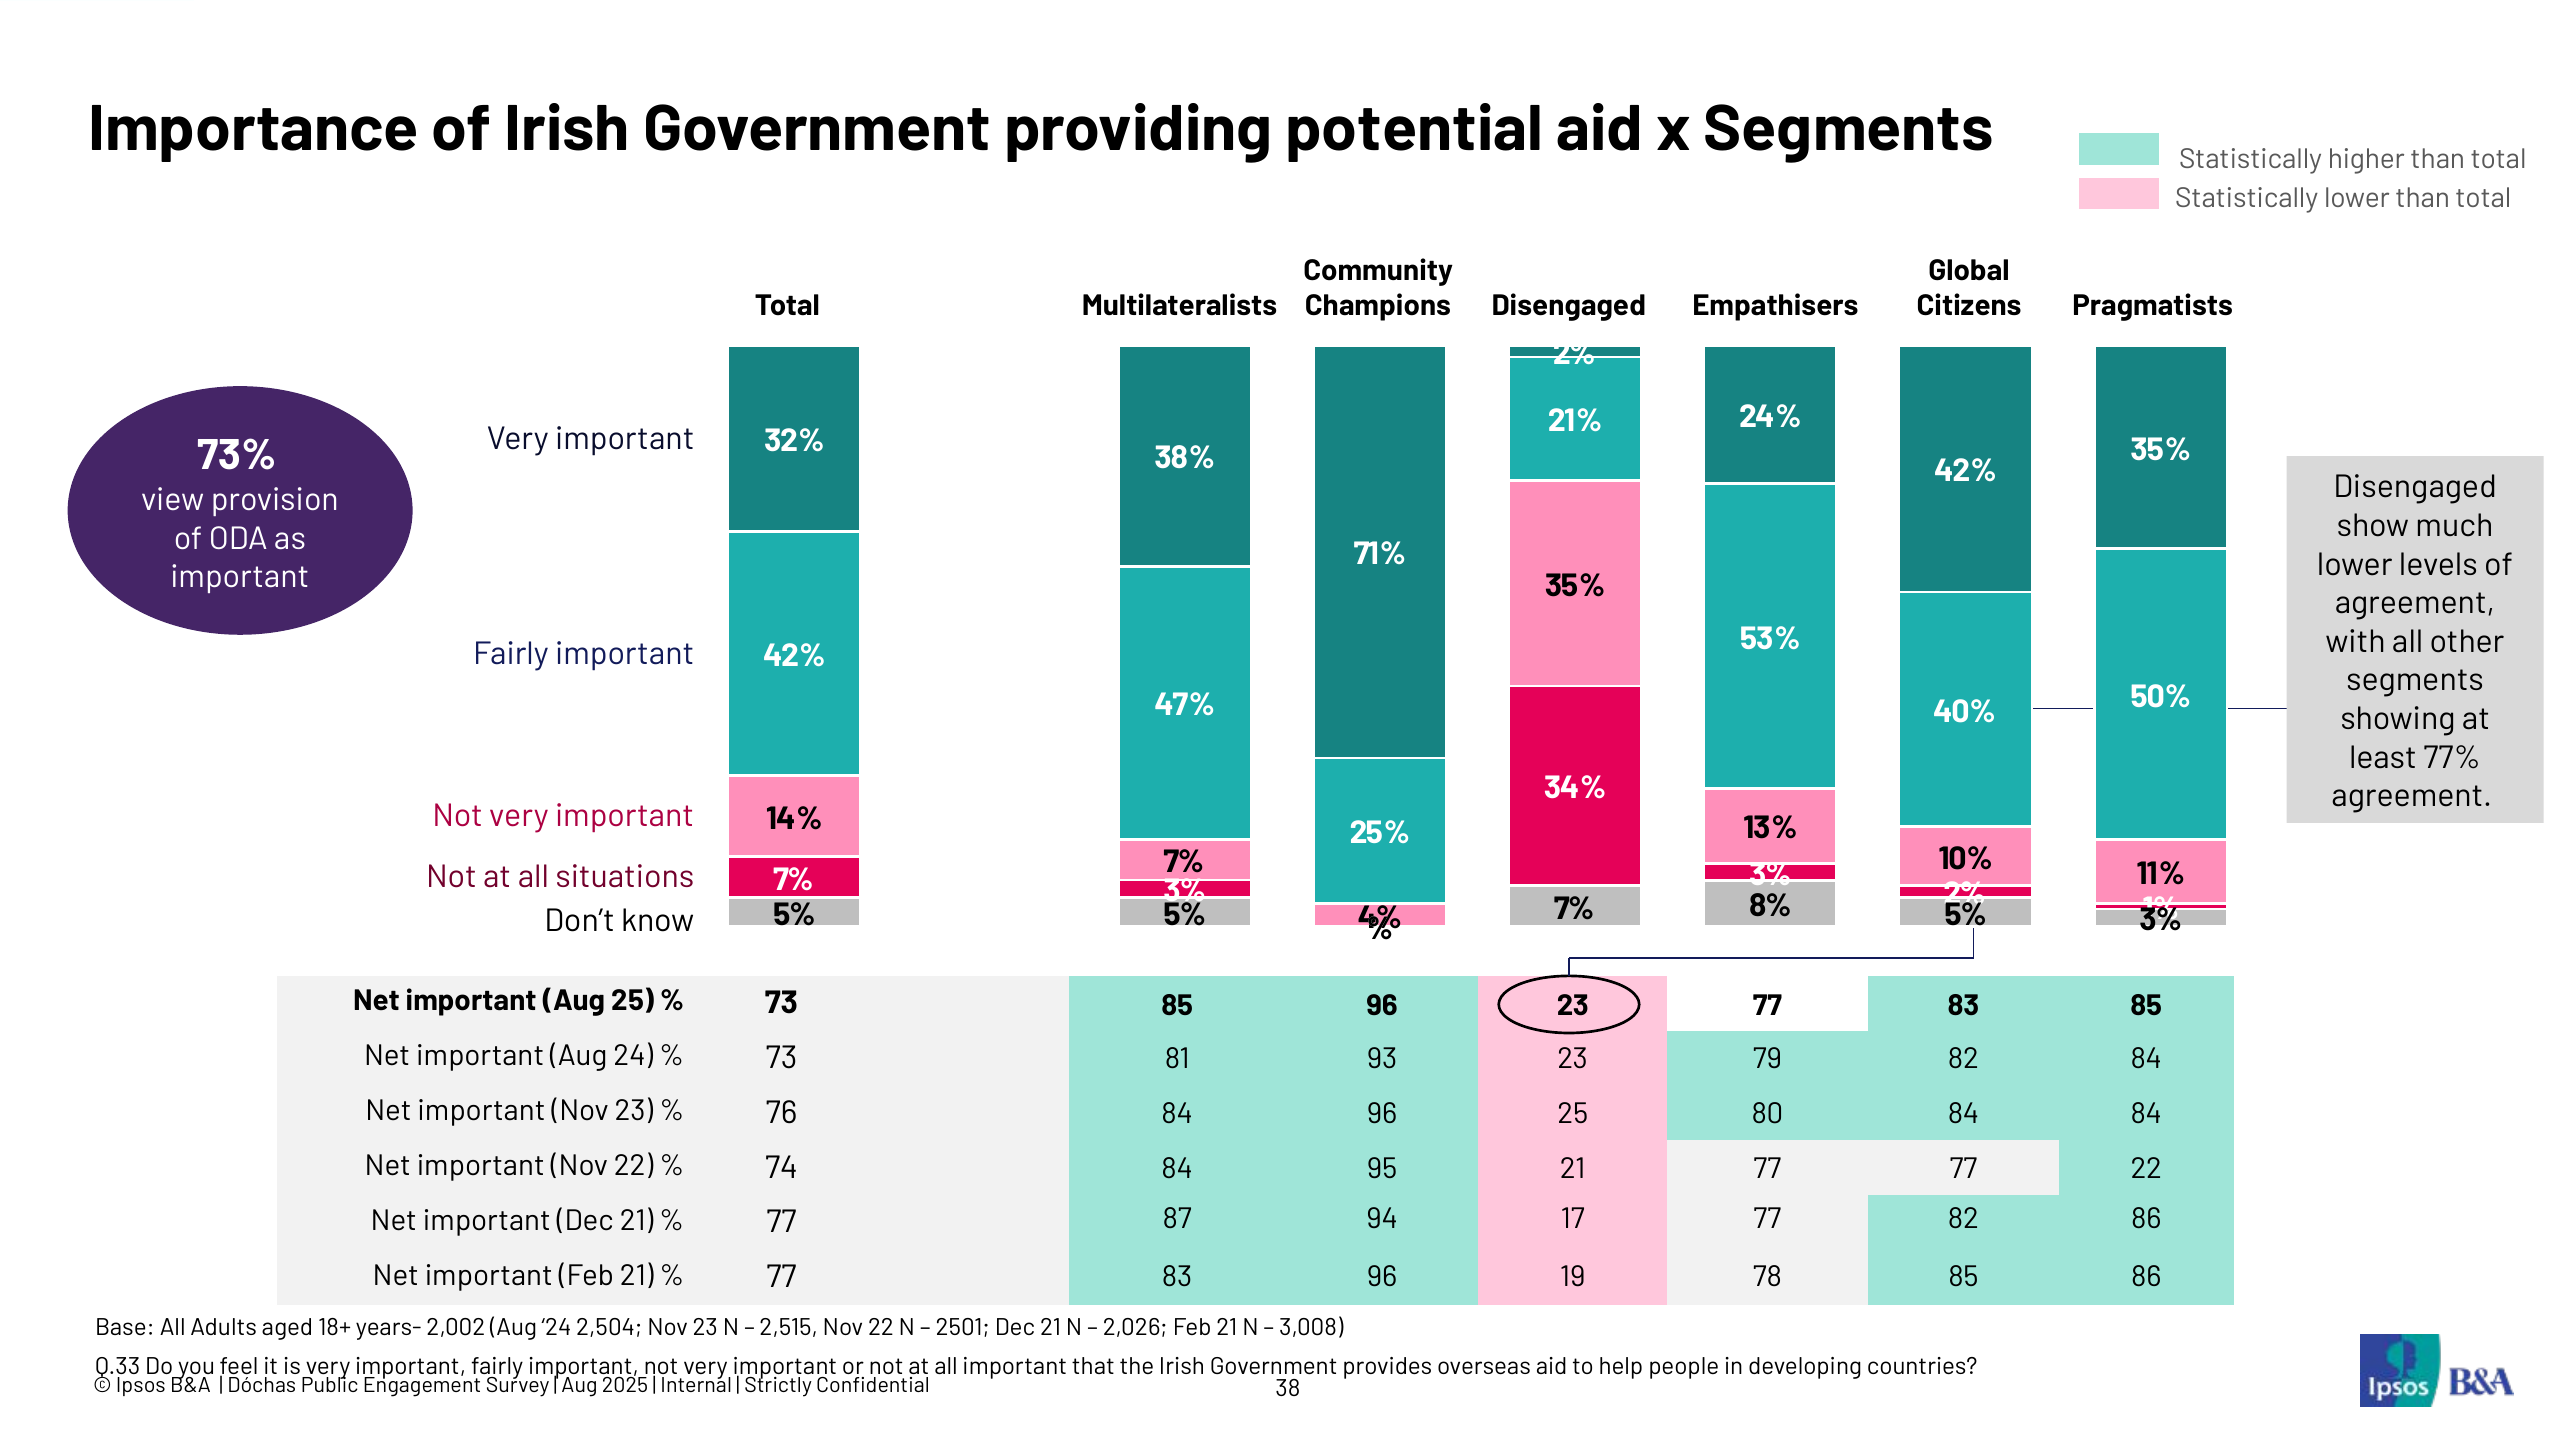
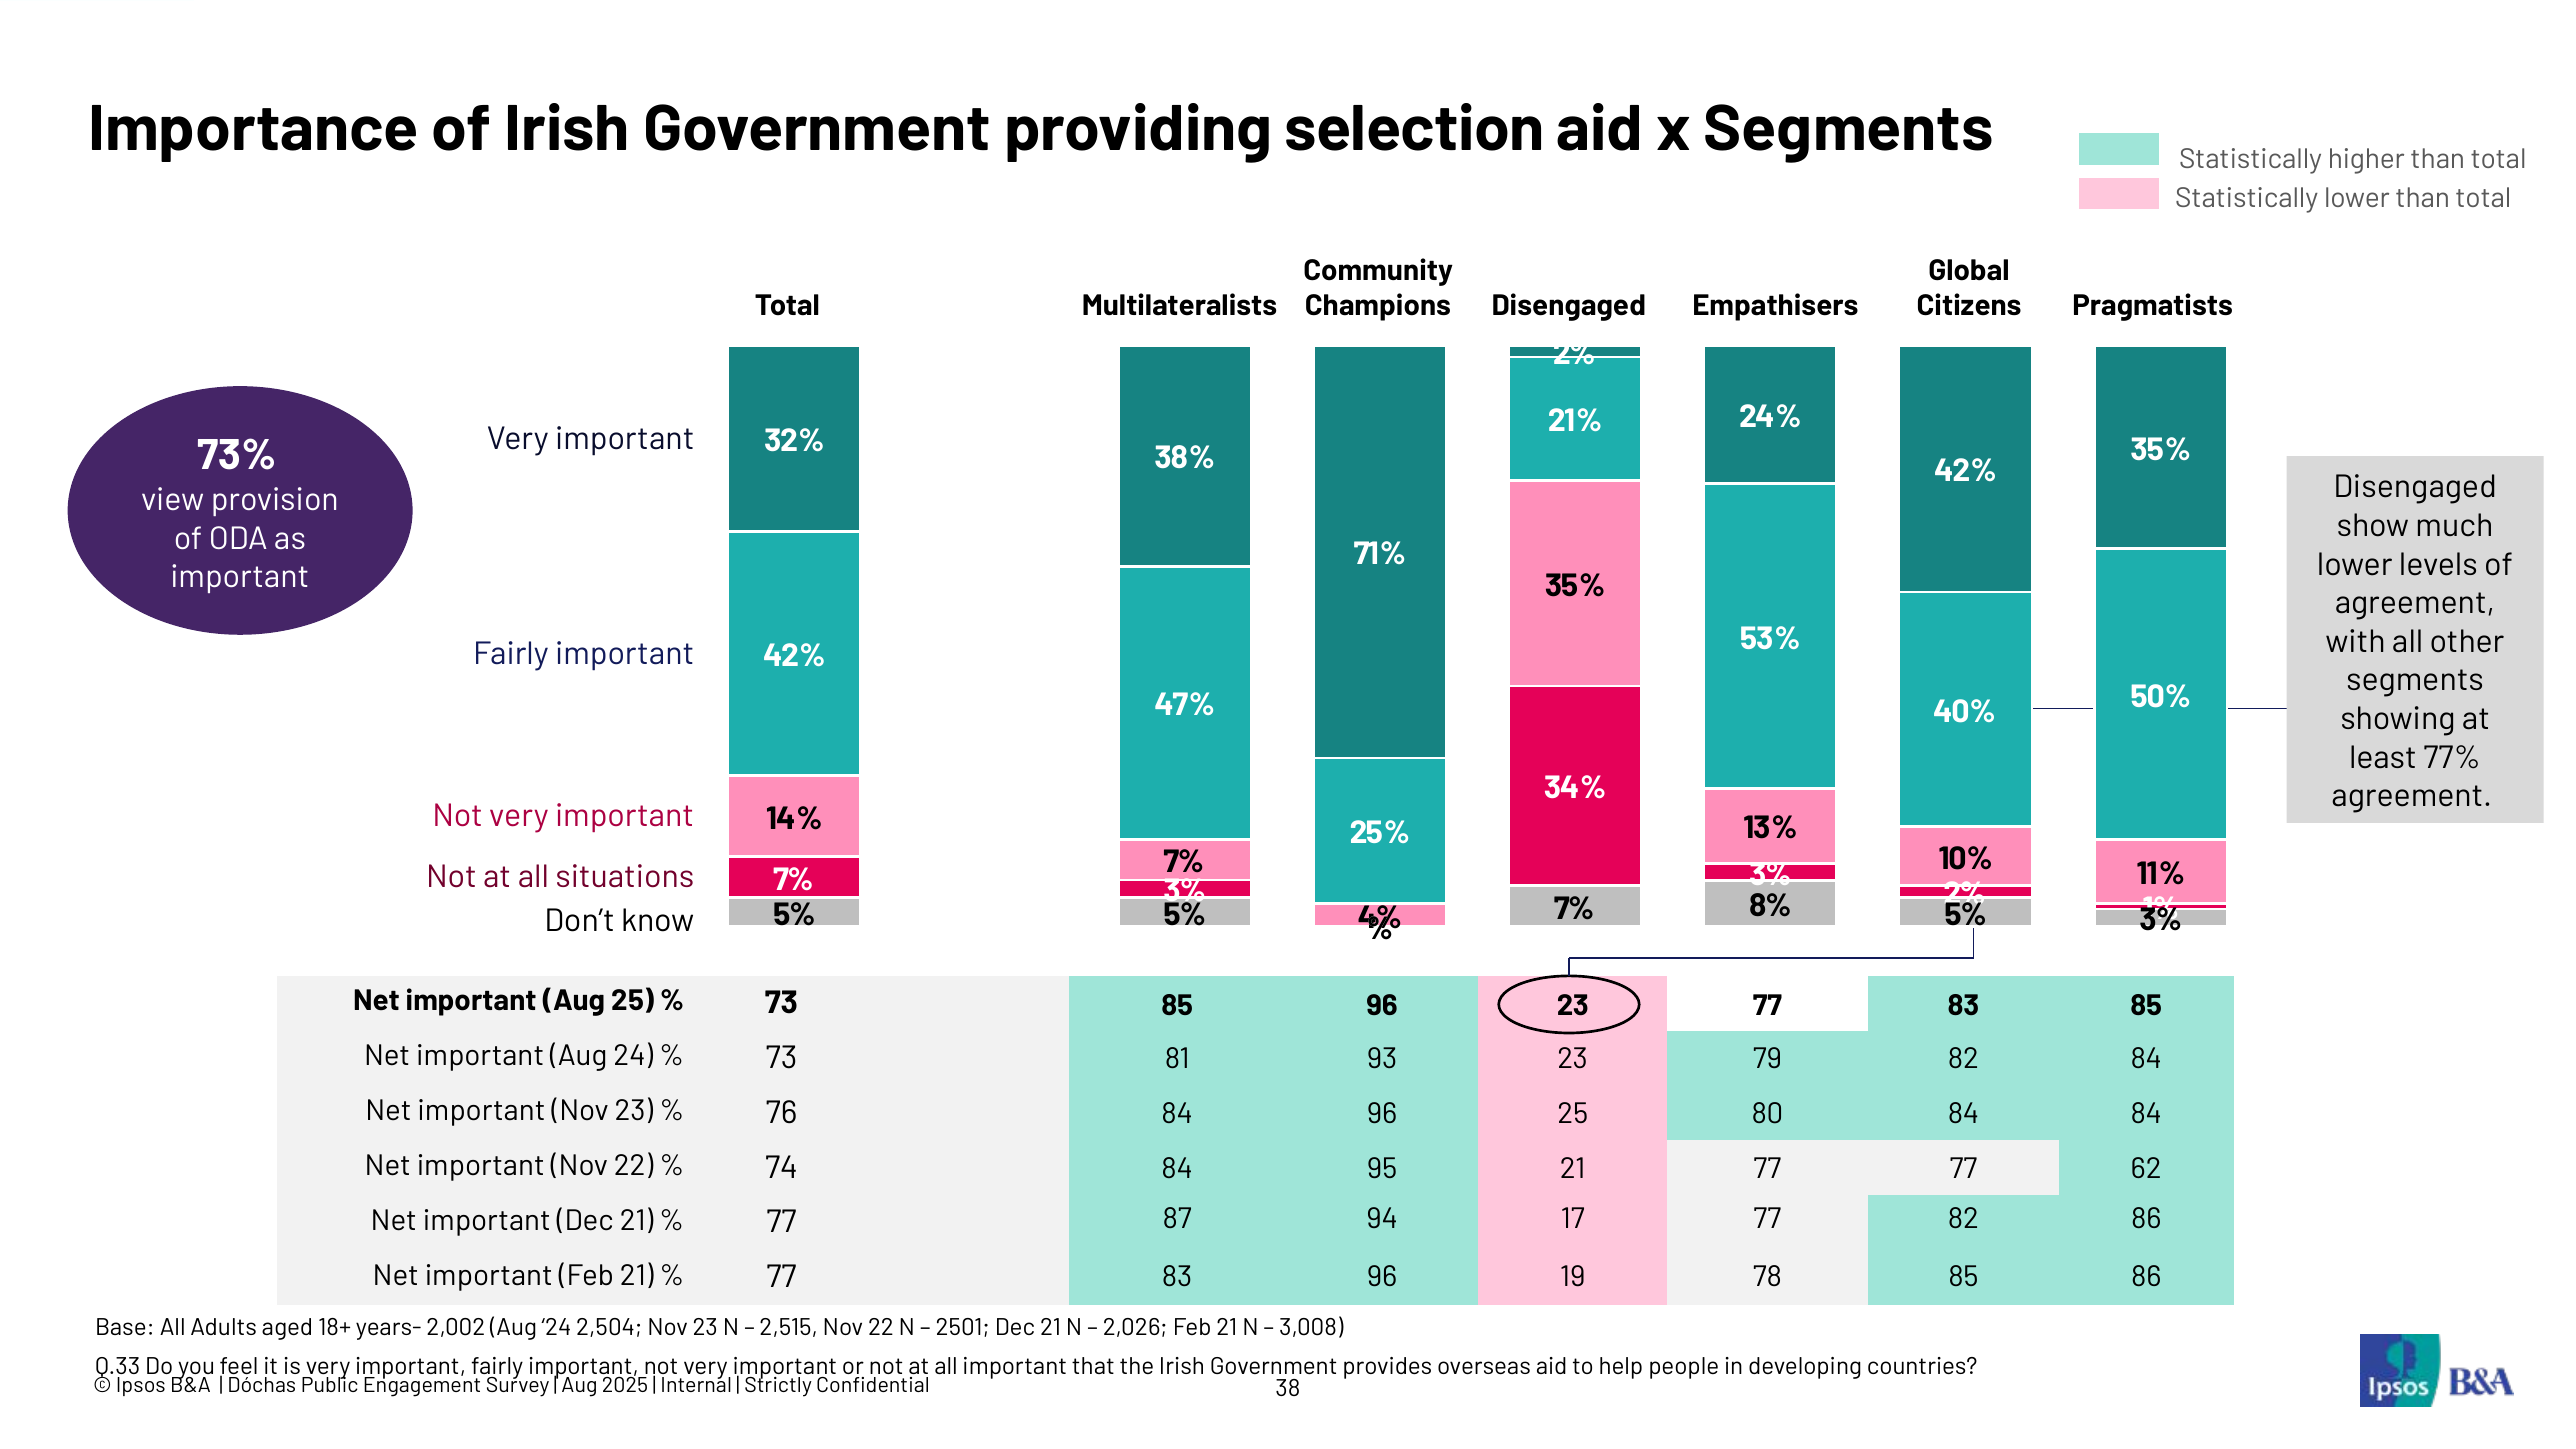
potential: potential -> selection
77 22: 22 -> 62
